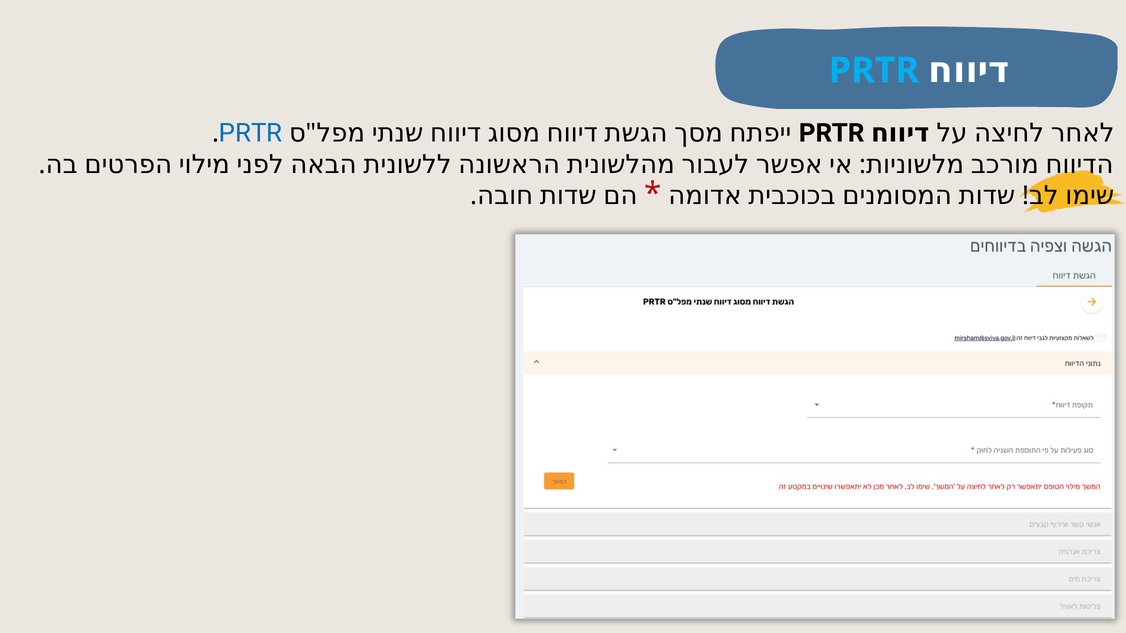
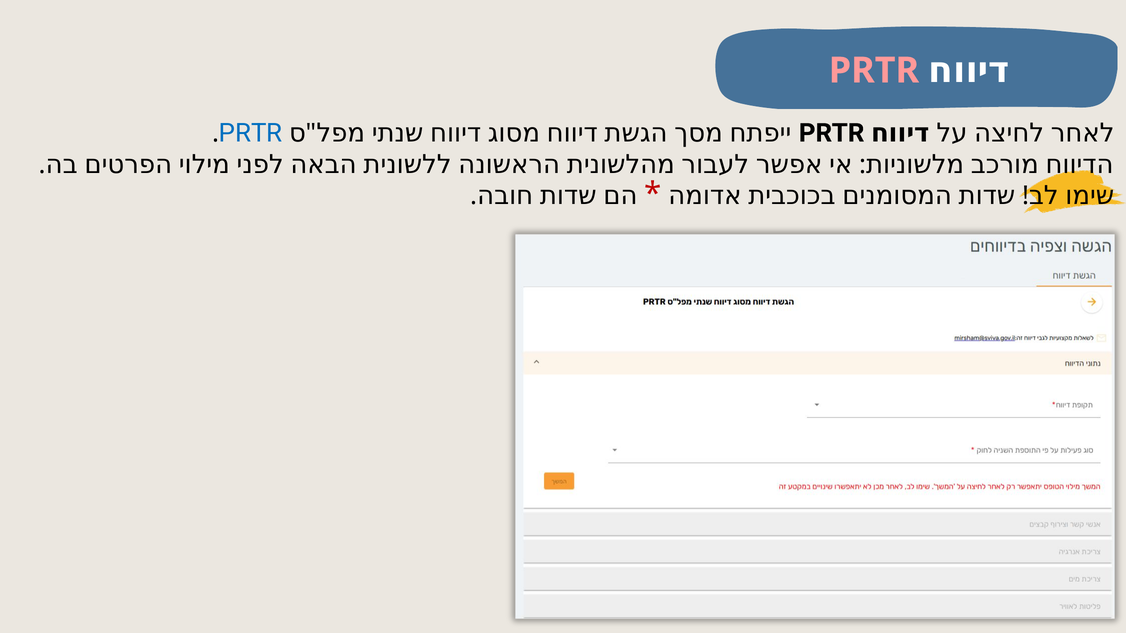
PRTR at (874, 71) colour: light blue -> pink
